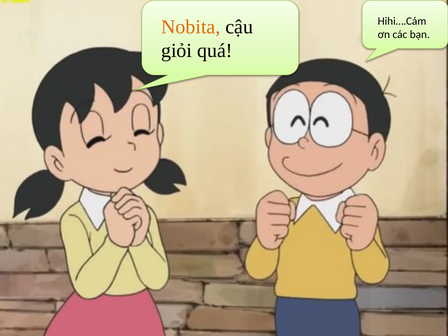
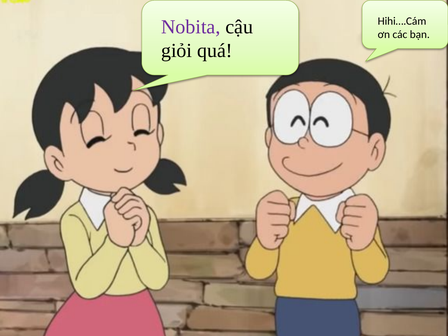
Nobita colour: orange -> purple
